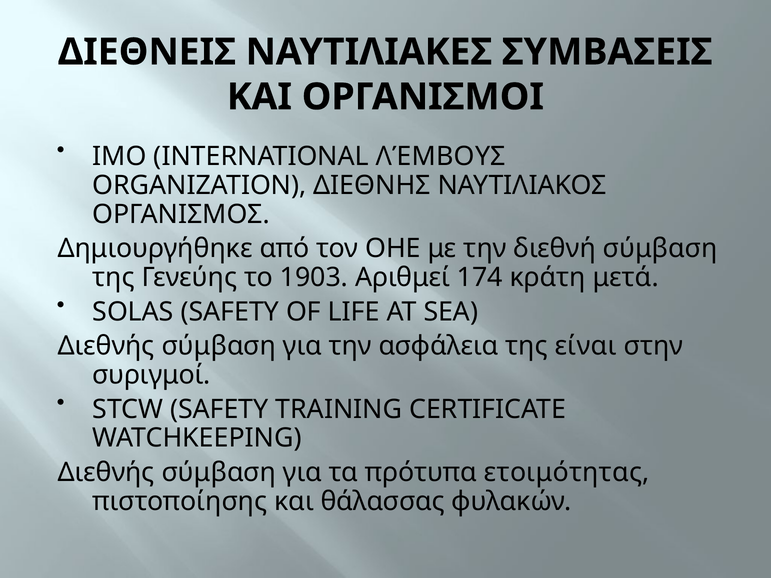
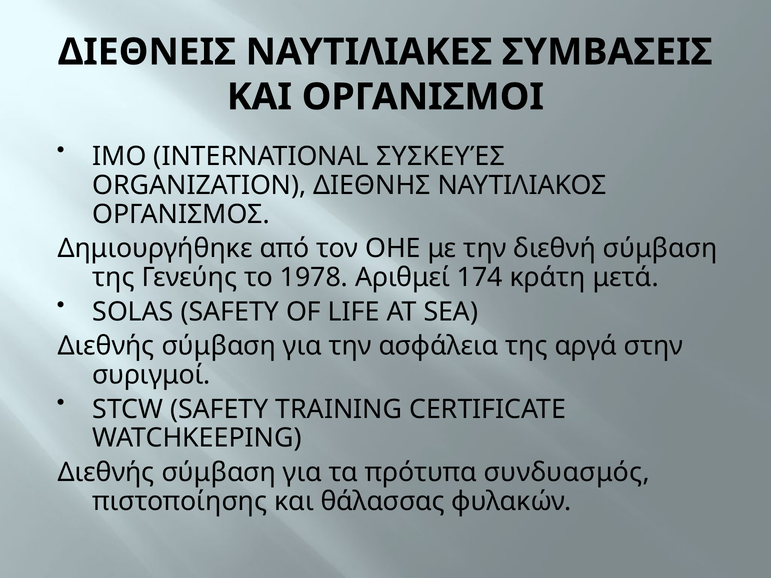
ΛΈΜΒΟΥΣ: ΛΈΜΒΟΥΣ -> ΣΥΣΚΕΥΈΣ
1903: 1903 -> 1978
είναι: είναι -> αργά
ετοιμότητας: ετοιμότητας -> συνδυασμός
